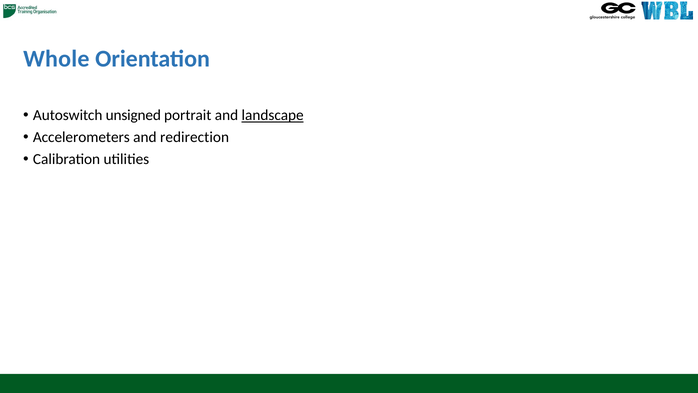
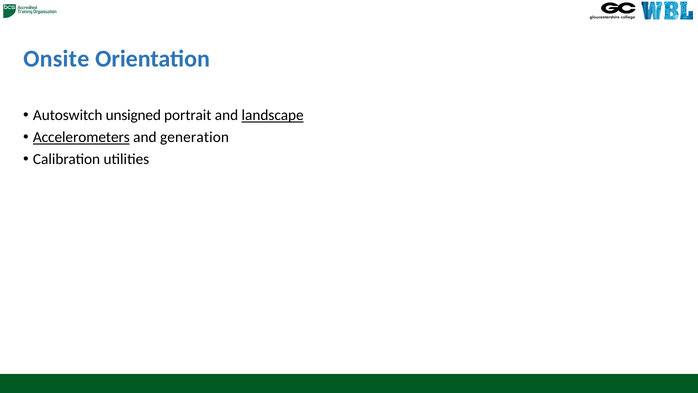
Whole: Whole -> Onsite
Accelerometers underline: none -> present
redirection: redirection -> generation
